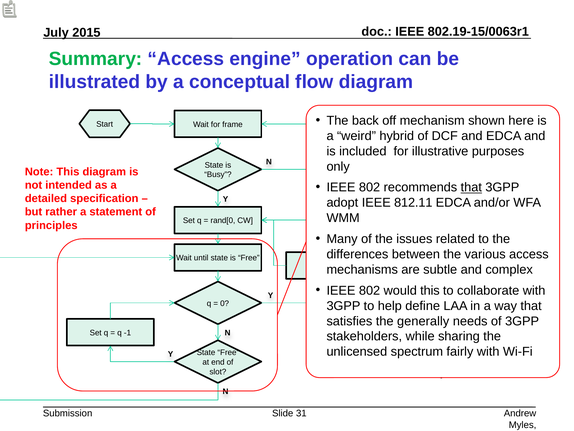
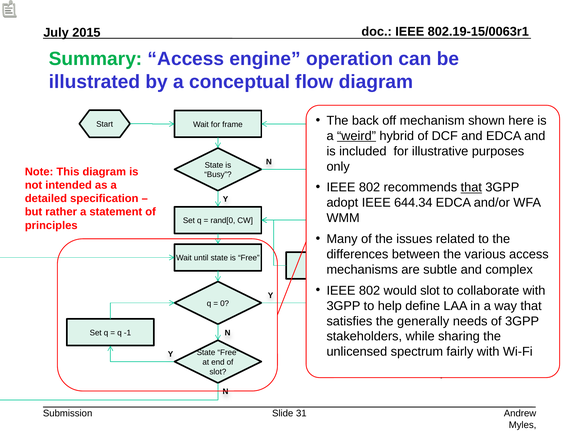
weird underline: none -> present
812.11: 812.11 -> 644.34
would this: this -> slot
